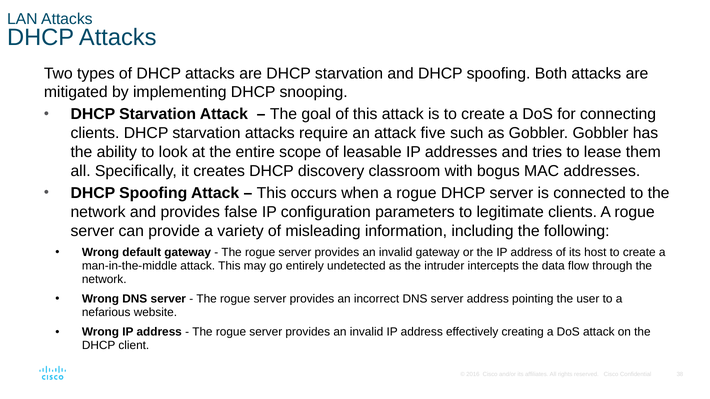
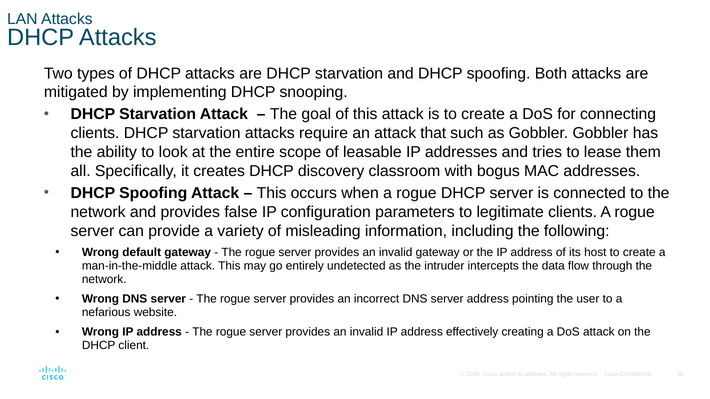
five: five -> that
